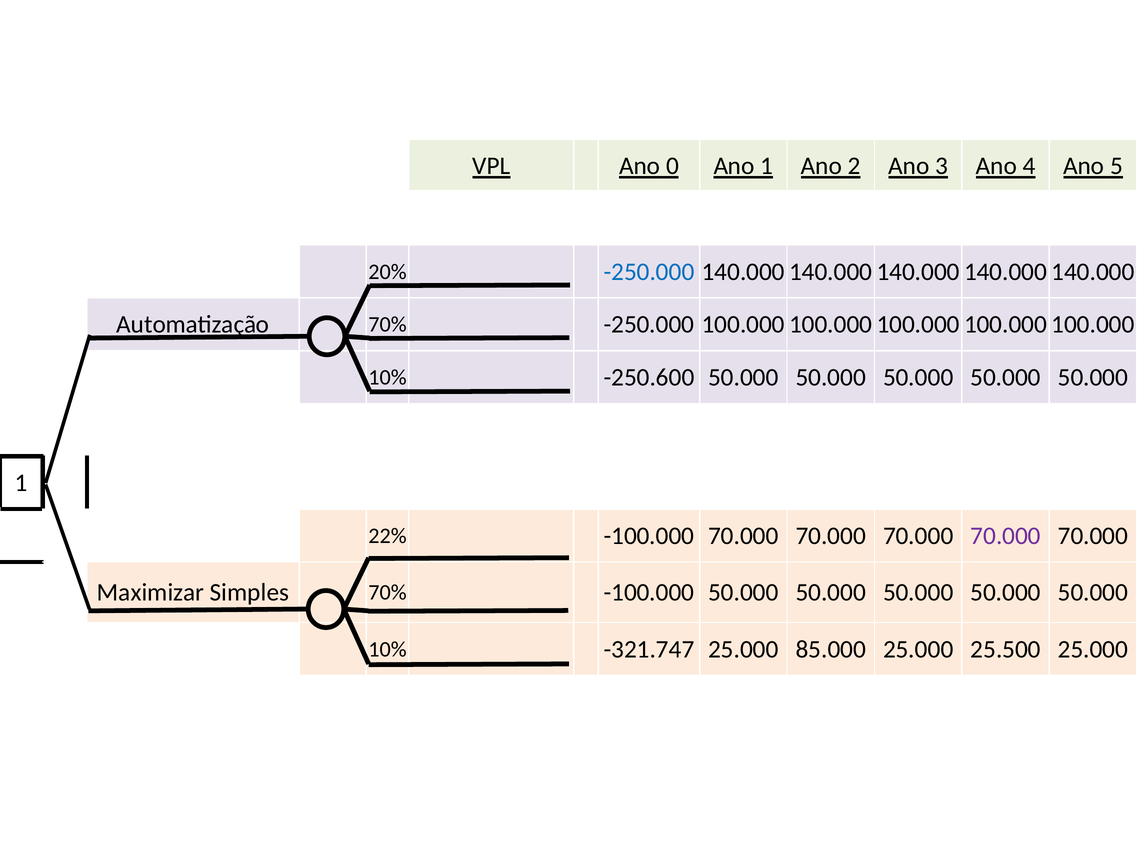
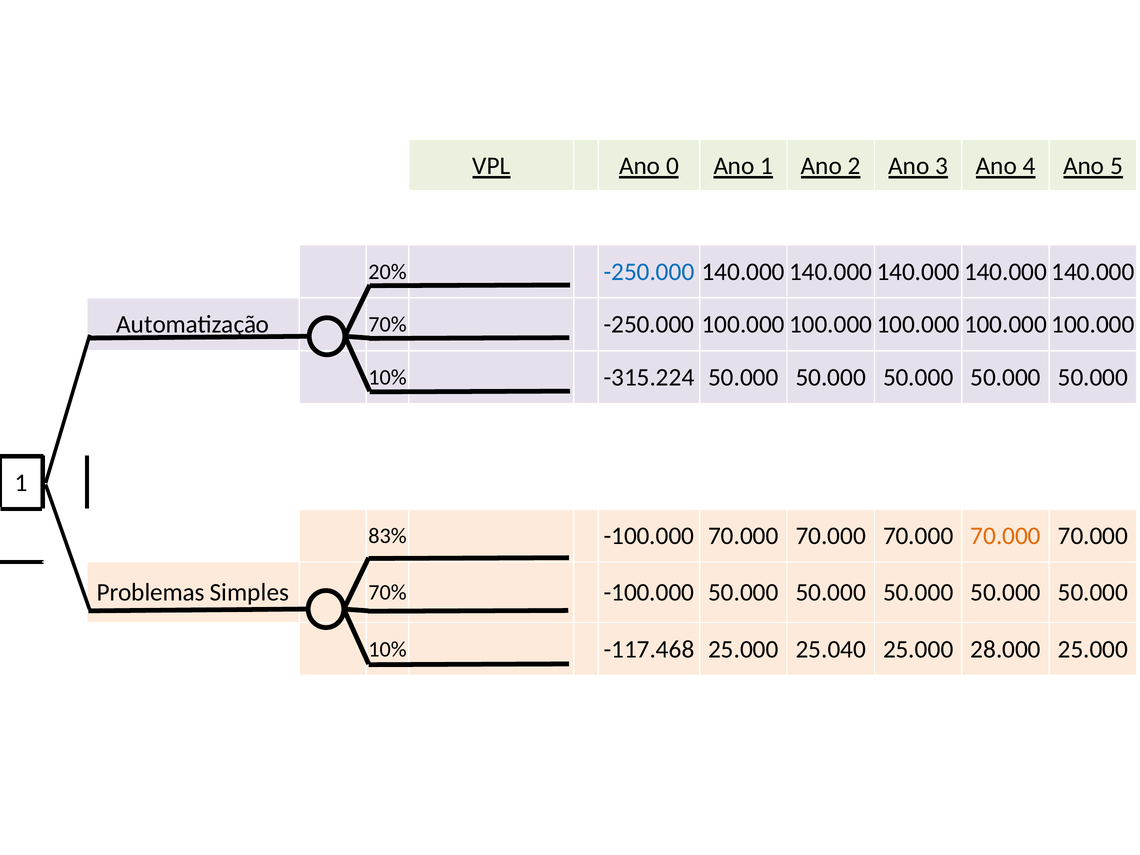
-250.600: -250.600 -> -315.224
22%: 22% -> 83%
70.000 at (1006, 536) colour: purple -> orange
Maximizar: Maximizar -> Problemas
-321.747: -321.747 -> -117.468
85.000: 85.000 -> 25.040
25.500: 25.500 -> 28.000
